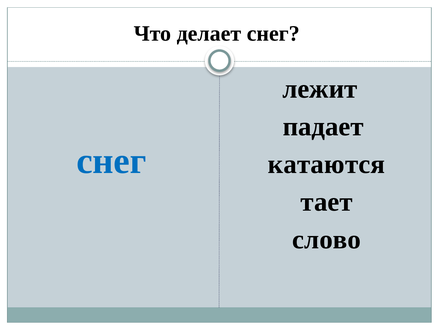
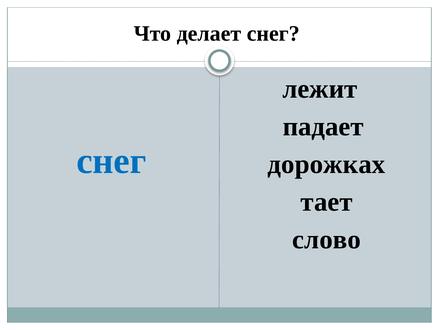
катаются: катаются -> дорожках
